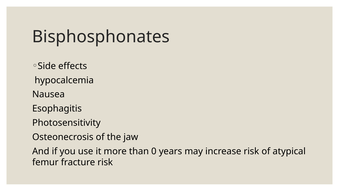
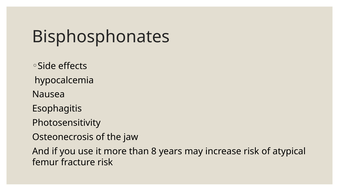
0: 0 -> 8
